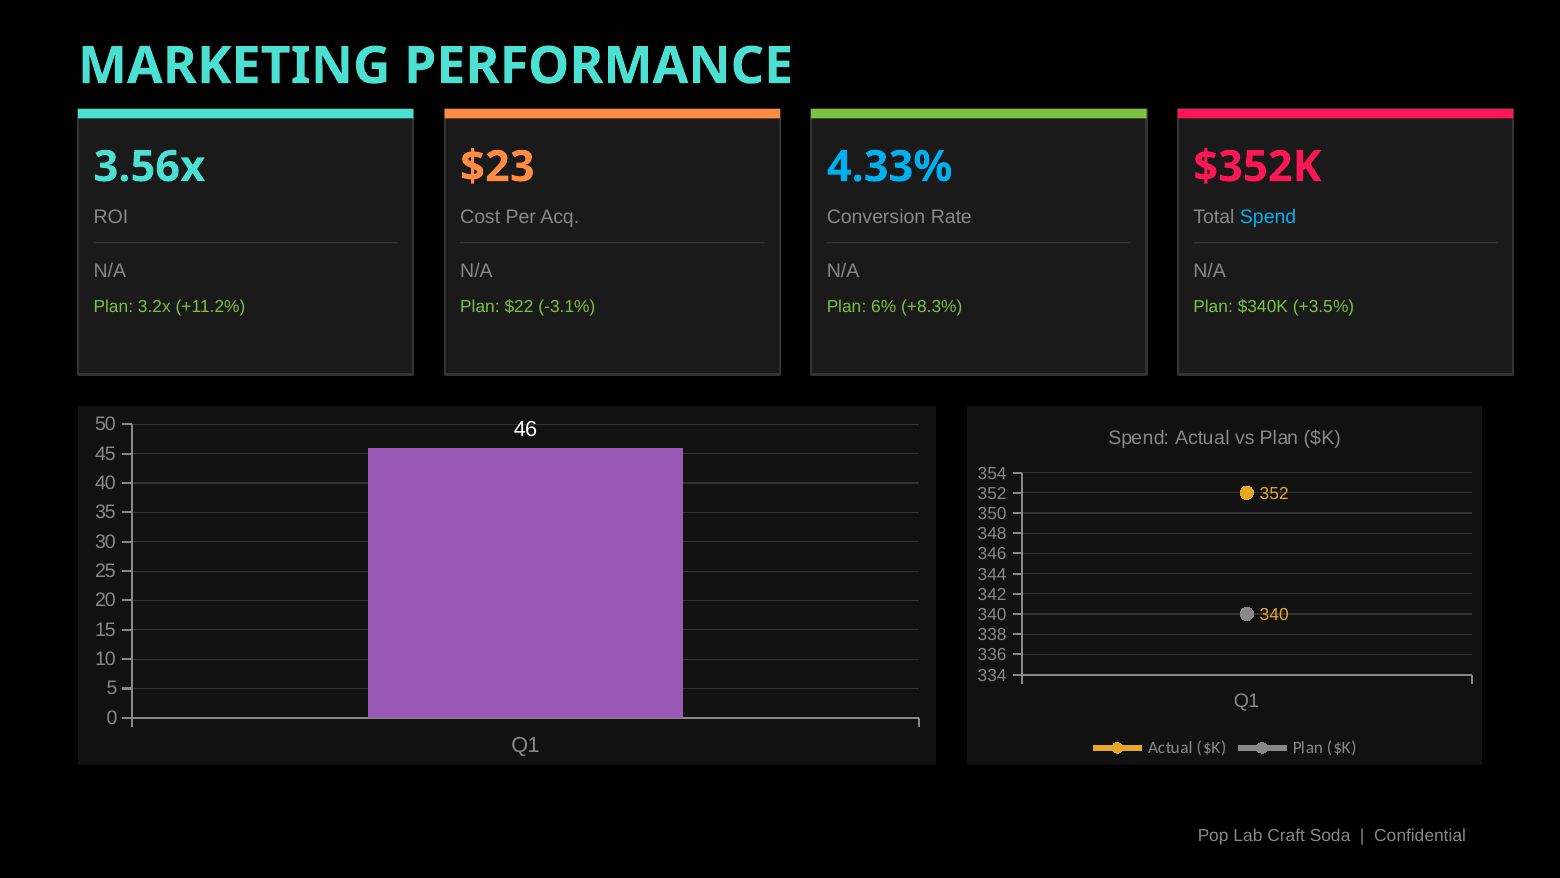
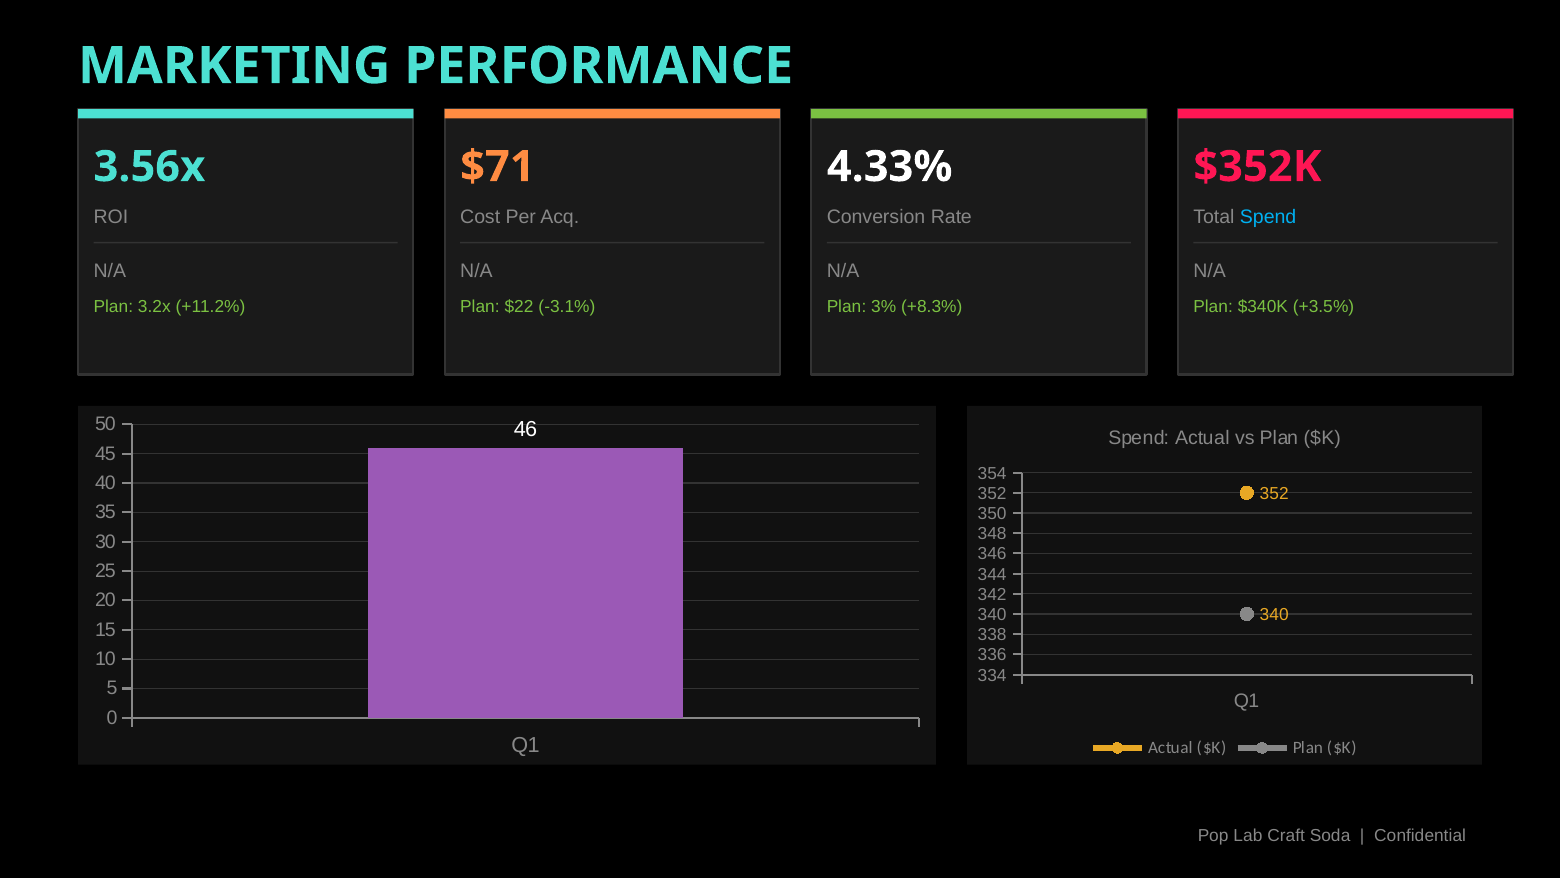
$23: $23 -> $71
4.33% colour: light blue -> white
6%: 6% -> 3%
